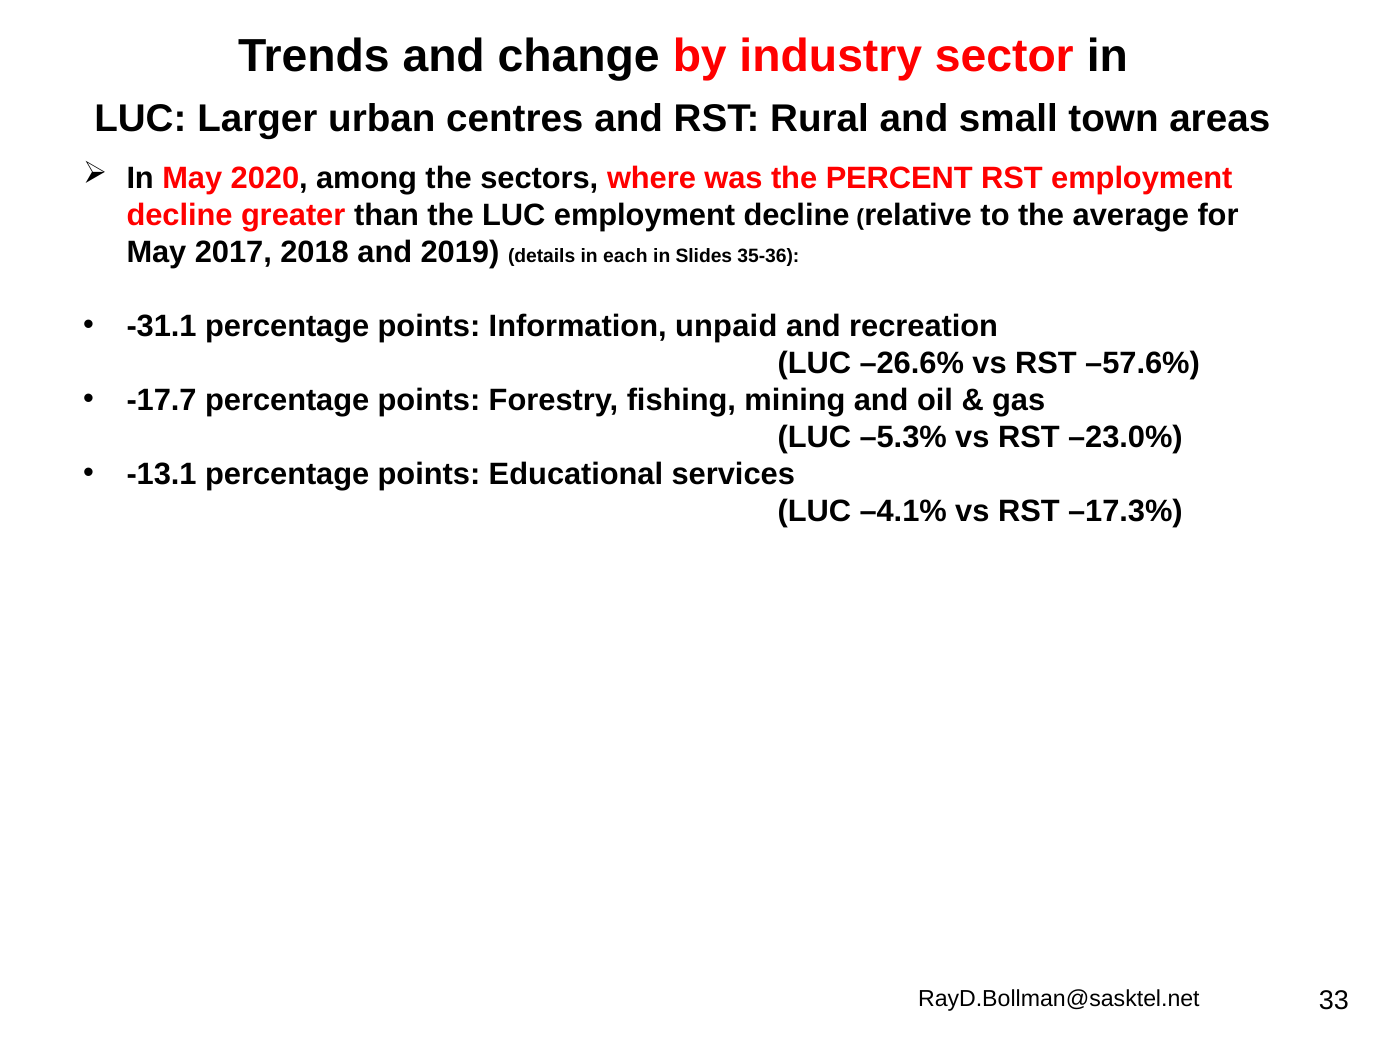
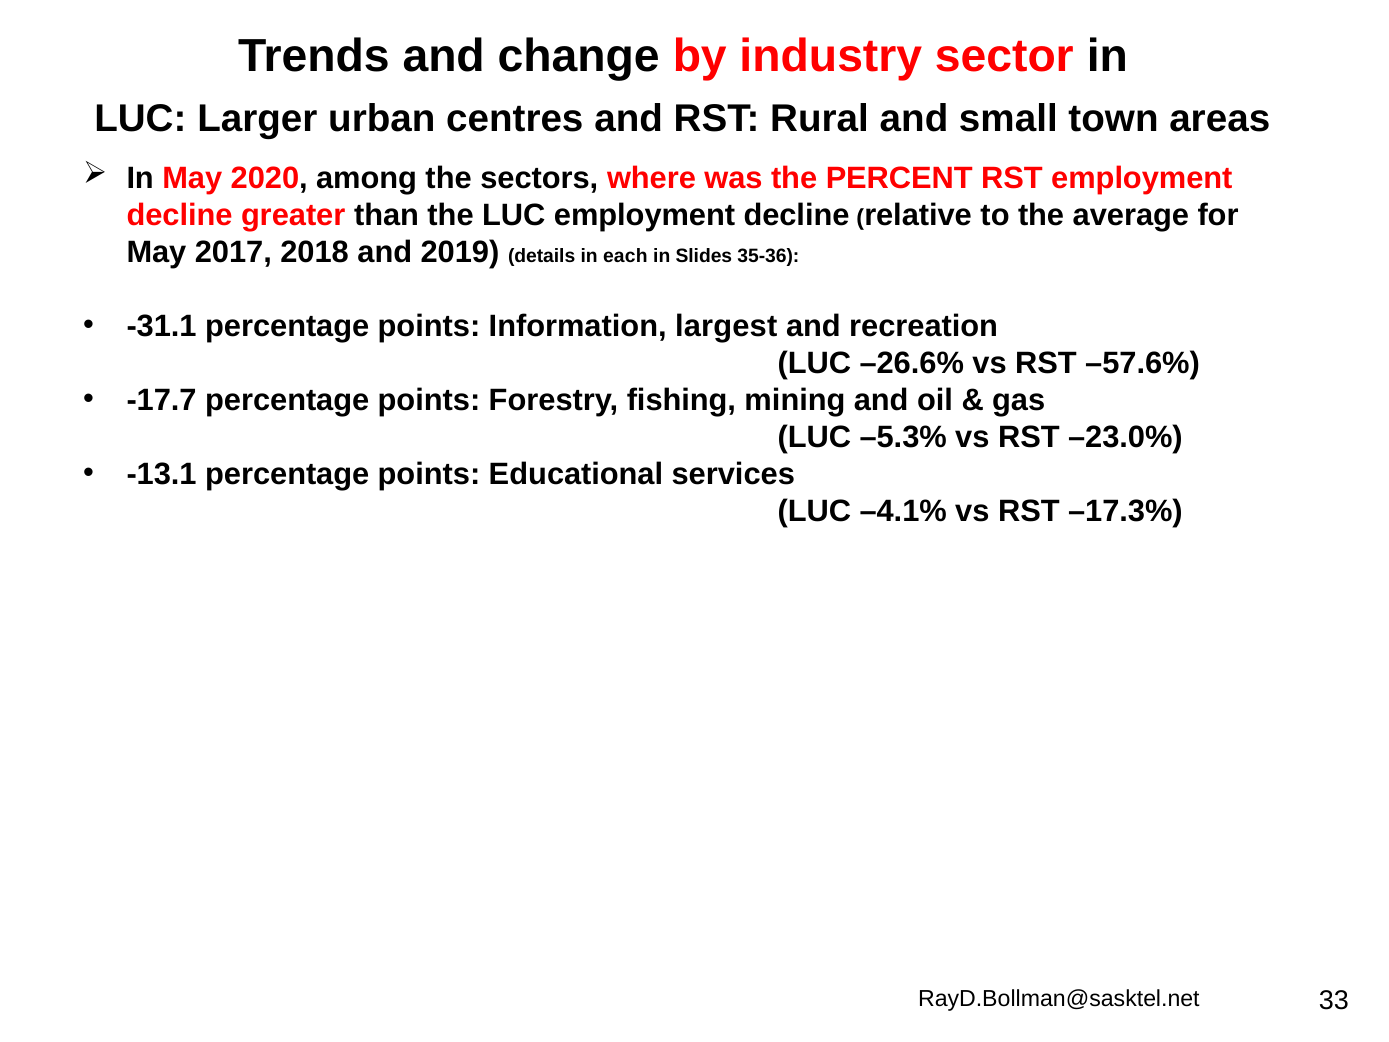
unpaid: unpaid -> largest
